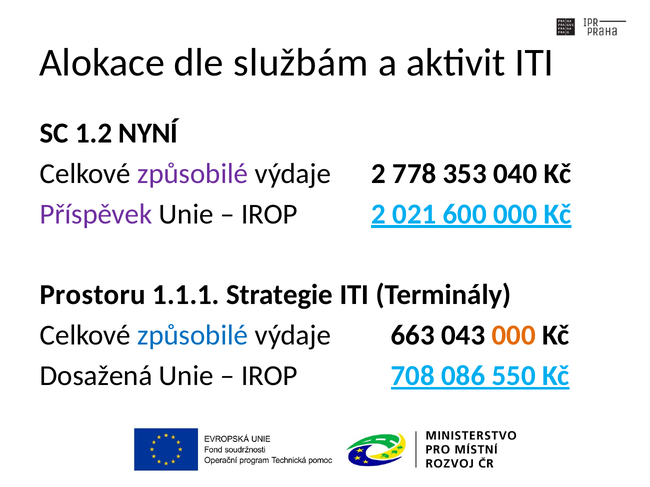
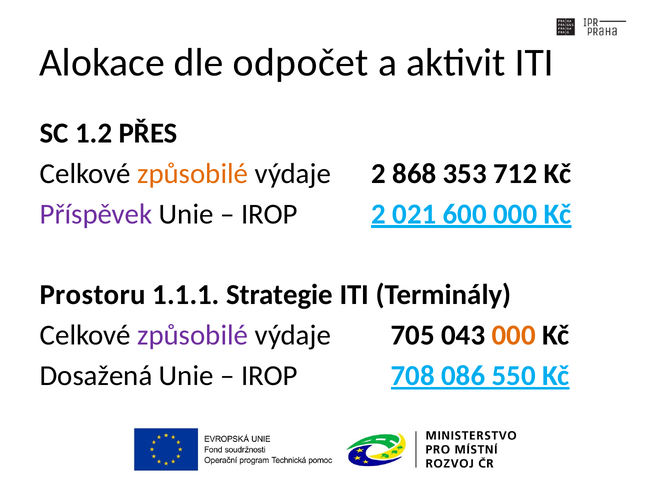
službám: službám -> odpočet
NYNÍ: NYNÍ -> PŘES
způsobilé at (193, 174) colour: purple -> orange
778: 778 -> 868
040: 040 -> 712
způsobilé at (193, 336) colour: blue -> purple
663: 663 -> 705
